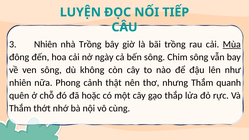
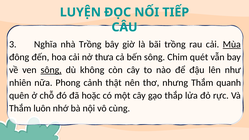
3 Nhiên: Nhiên -> Nghĩa
ngày: ngày -> thưa
Chim sông: sông -> quét
sông at (51, 70) underline: none -> present
thớt: thớt -> luôn
